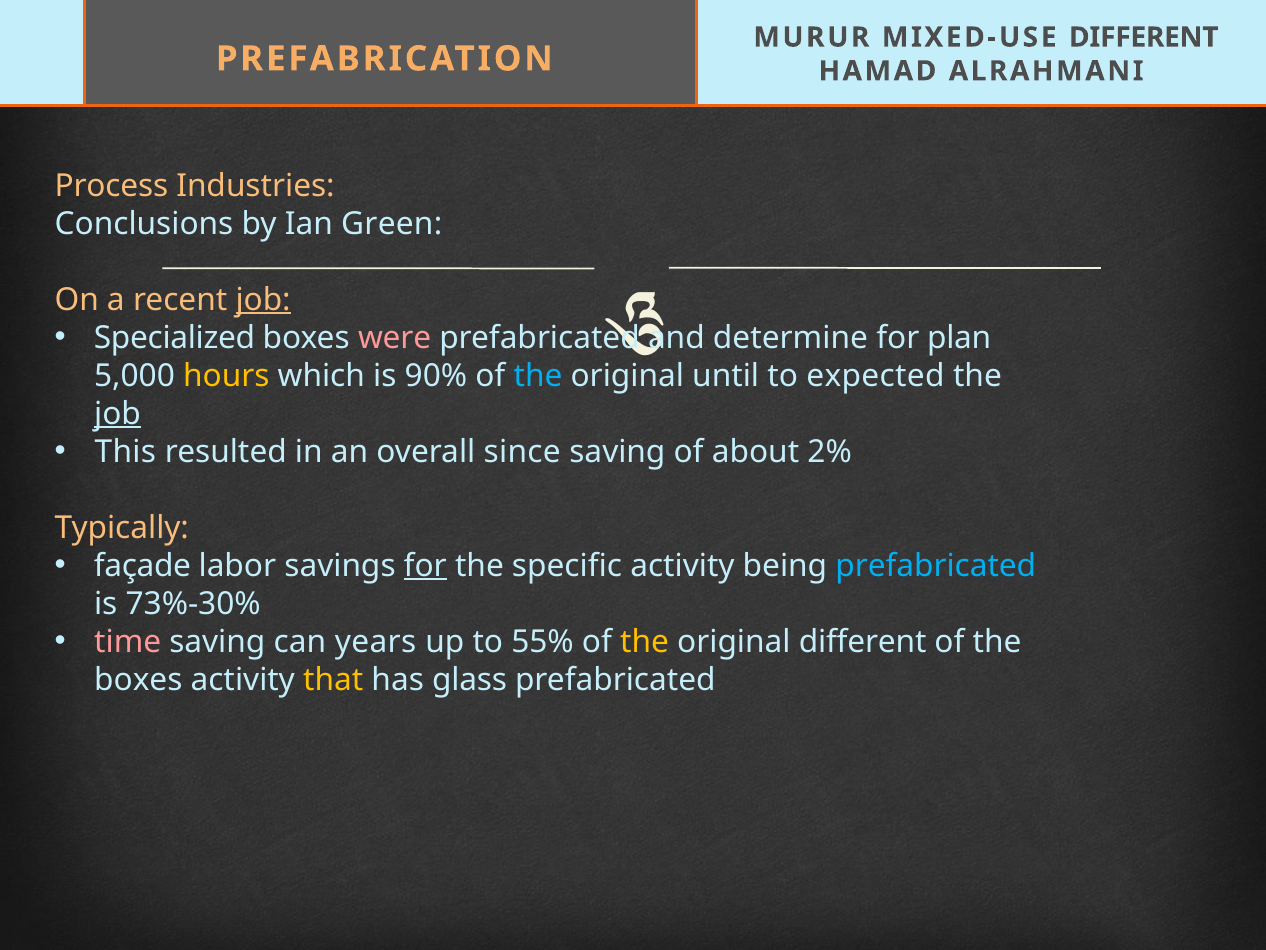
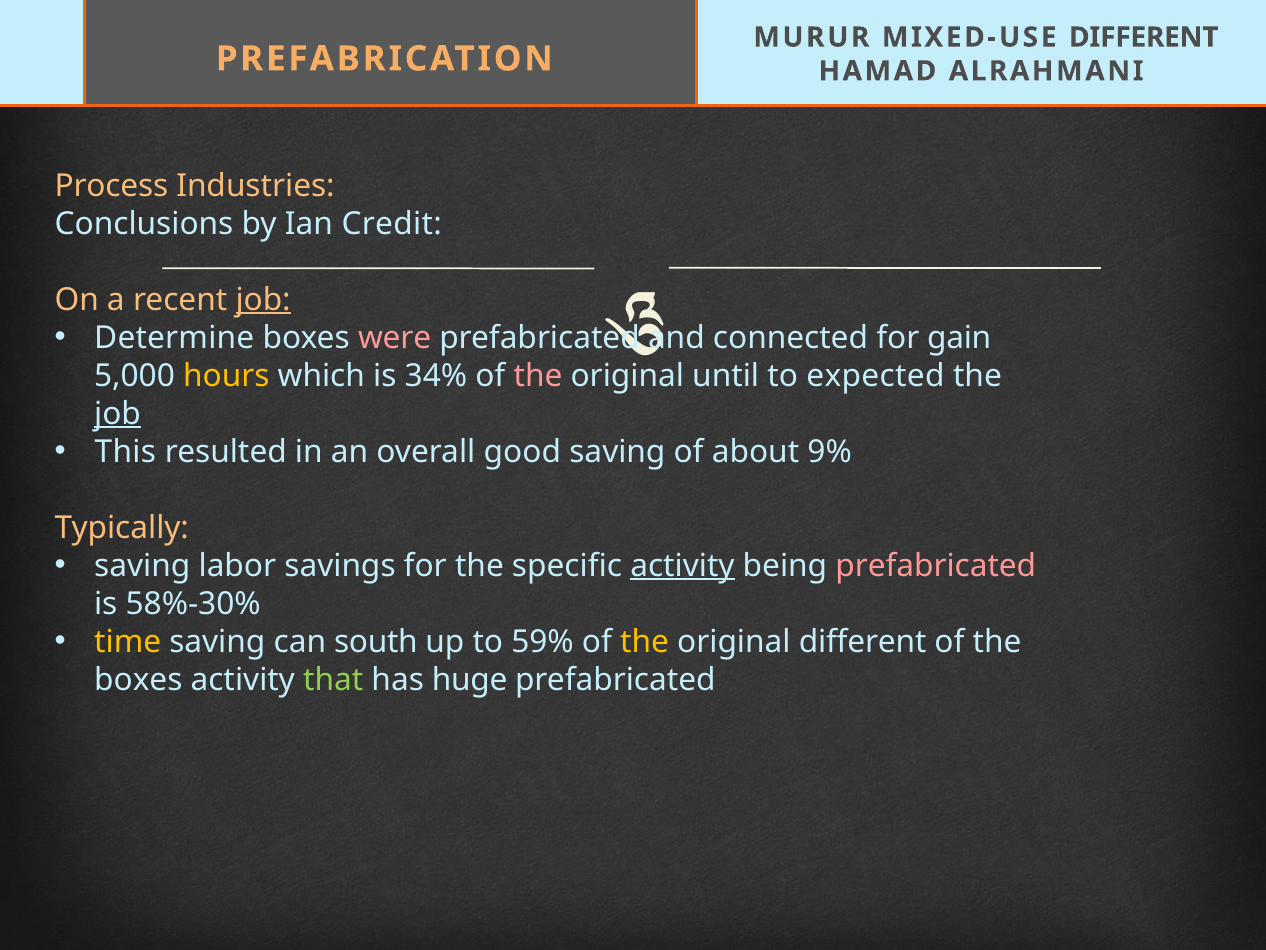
Green: Green -> Credit
Specialized: Specialized -> Determine
determine: determine -> connected
plan: plan -> gain
90%: 90% -> 34%
the at (538, 376) colour: light blue -> pink
since: since -> good
2%: 2% -> 9%
façade at (142, 565): façade -> saving
for at (425, 565) underline: present -> none
activity at (682, 565) underline: none -> present
prefabricated at (936, 565) colour: light blue -> pink
73%-30%: 73%-30% -> 58%-30%
time colour: pink -> yellow
years: years -> south
55%: 55% -> 59%
that colour: yellow -> light green
glass: glass -> huge
